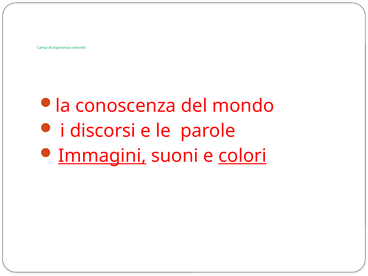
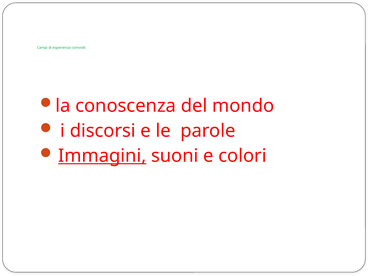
colori underline: present -> none
